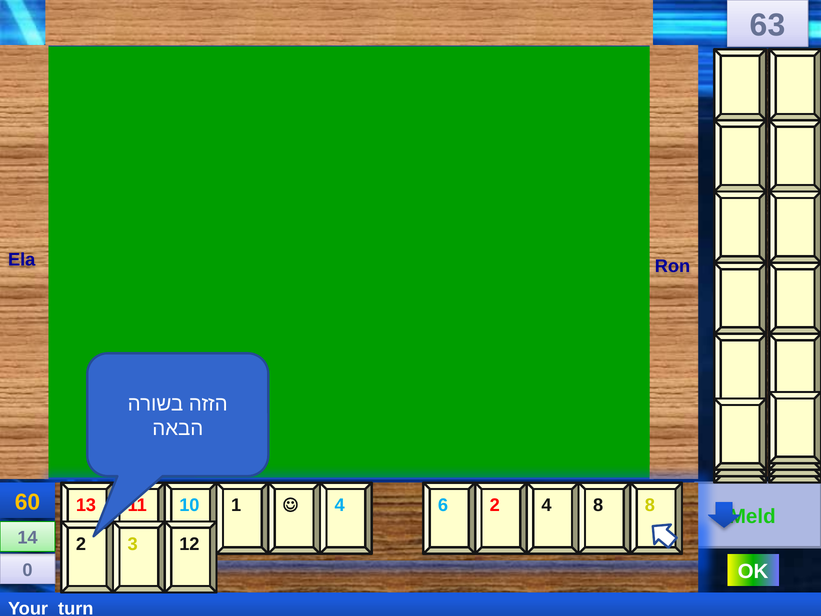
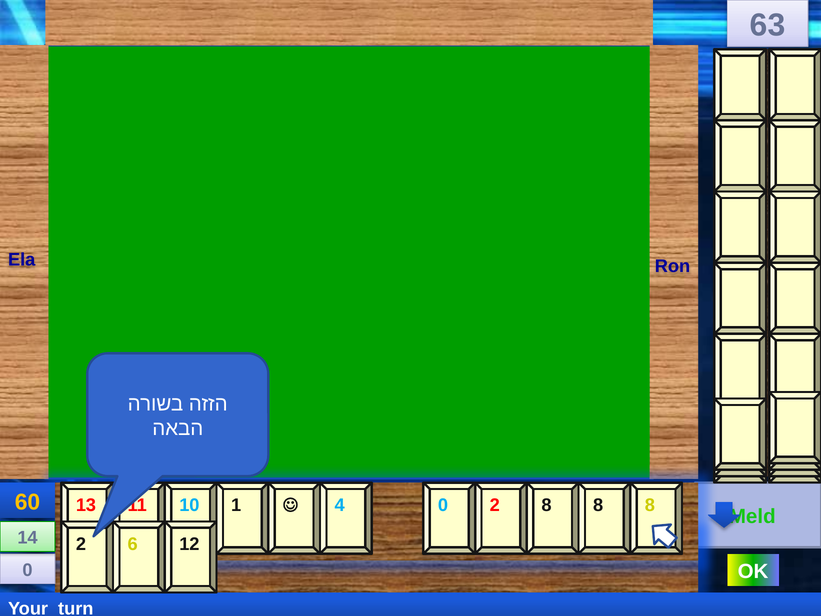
4 6: 6 -> 0
2 4: 4 -> 8
3: 3 -> 6
